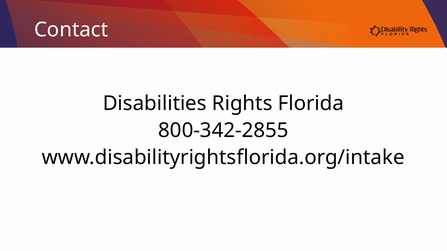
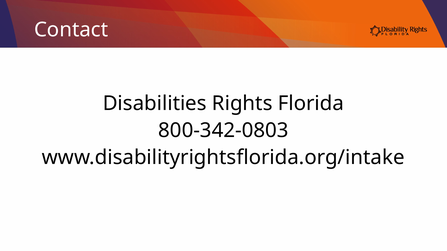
800-342-2855: 800-342-2855 -> 800-342-0803
